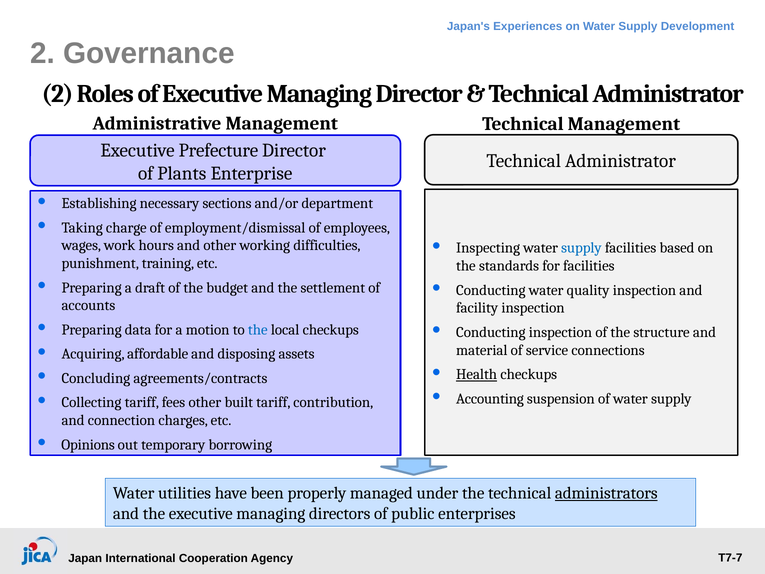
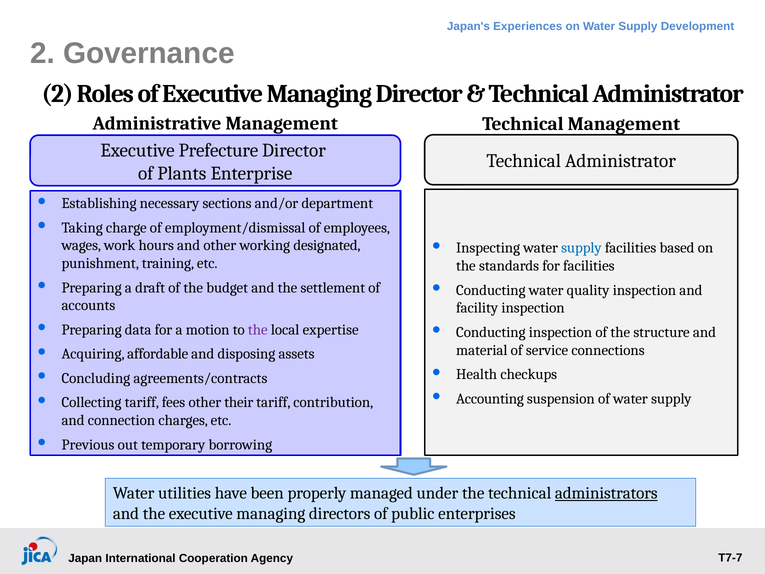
difficulties: difficulties -> designated
the at (258, 330) colour: blue -> purple
local checkups: checkups -> expertise
Health underline: present -> none
built: built -> their
Opinions: Opinions -> Previous
